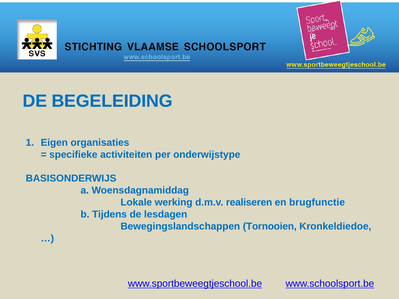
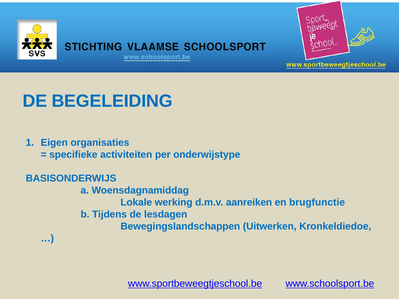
realiseren: realiseren -> aanreiken
Tornooien: Tornooien -> Uitwerken
